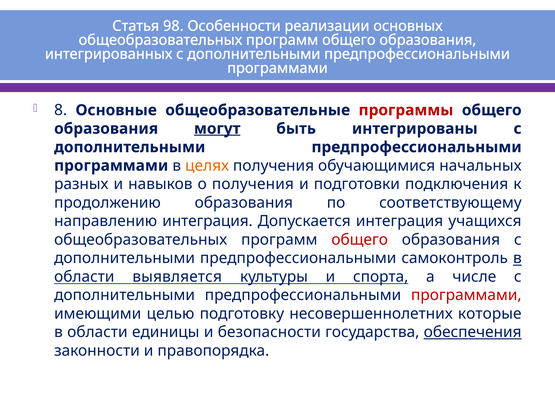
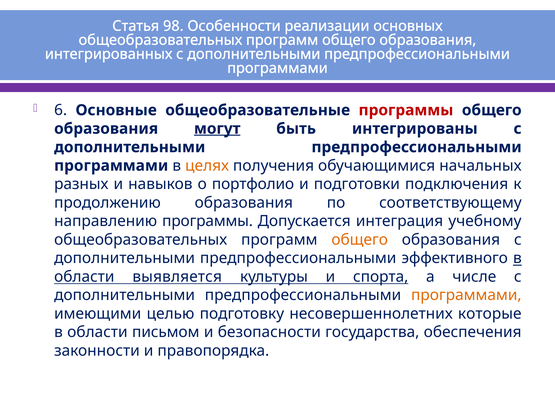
8: 8 -> 6
о получения: получения -> портфолио
направлению интеграция: интеграция -> программы
учащихся: учащихся -> учебному
общего at (360, 240) colour: red -> orange
самоконтроль: самоконтроль -> эффективного
программами at (466, 295) colour: red -> orange
единицы: единицы -> письмом
обеспечения underline: present -> none
